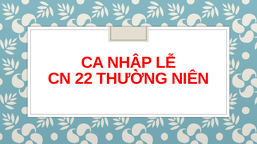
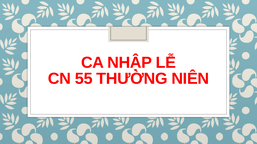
22: 22 -> 55
